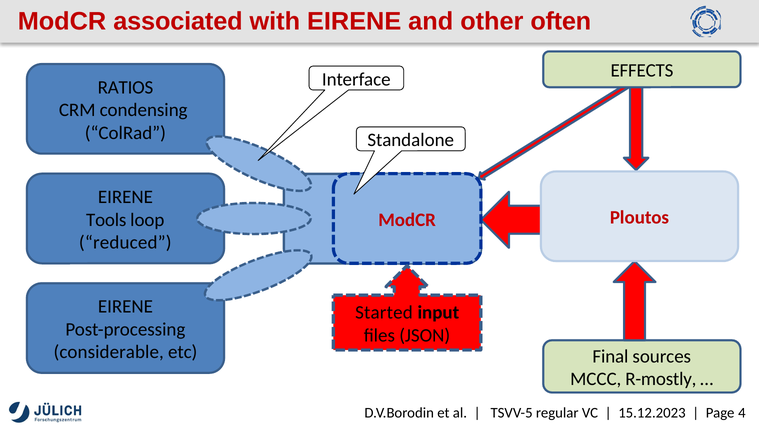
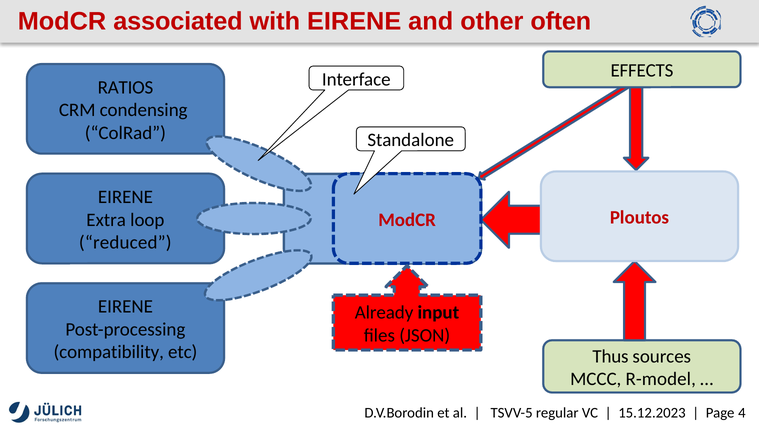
Tools: Tools -> Extra
Started: Started -> Already
considerable: considerable -> compatibility
Final: Final -> Thus
R-mostly: R-mostly -> R-model
